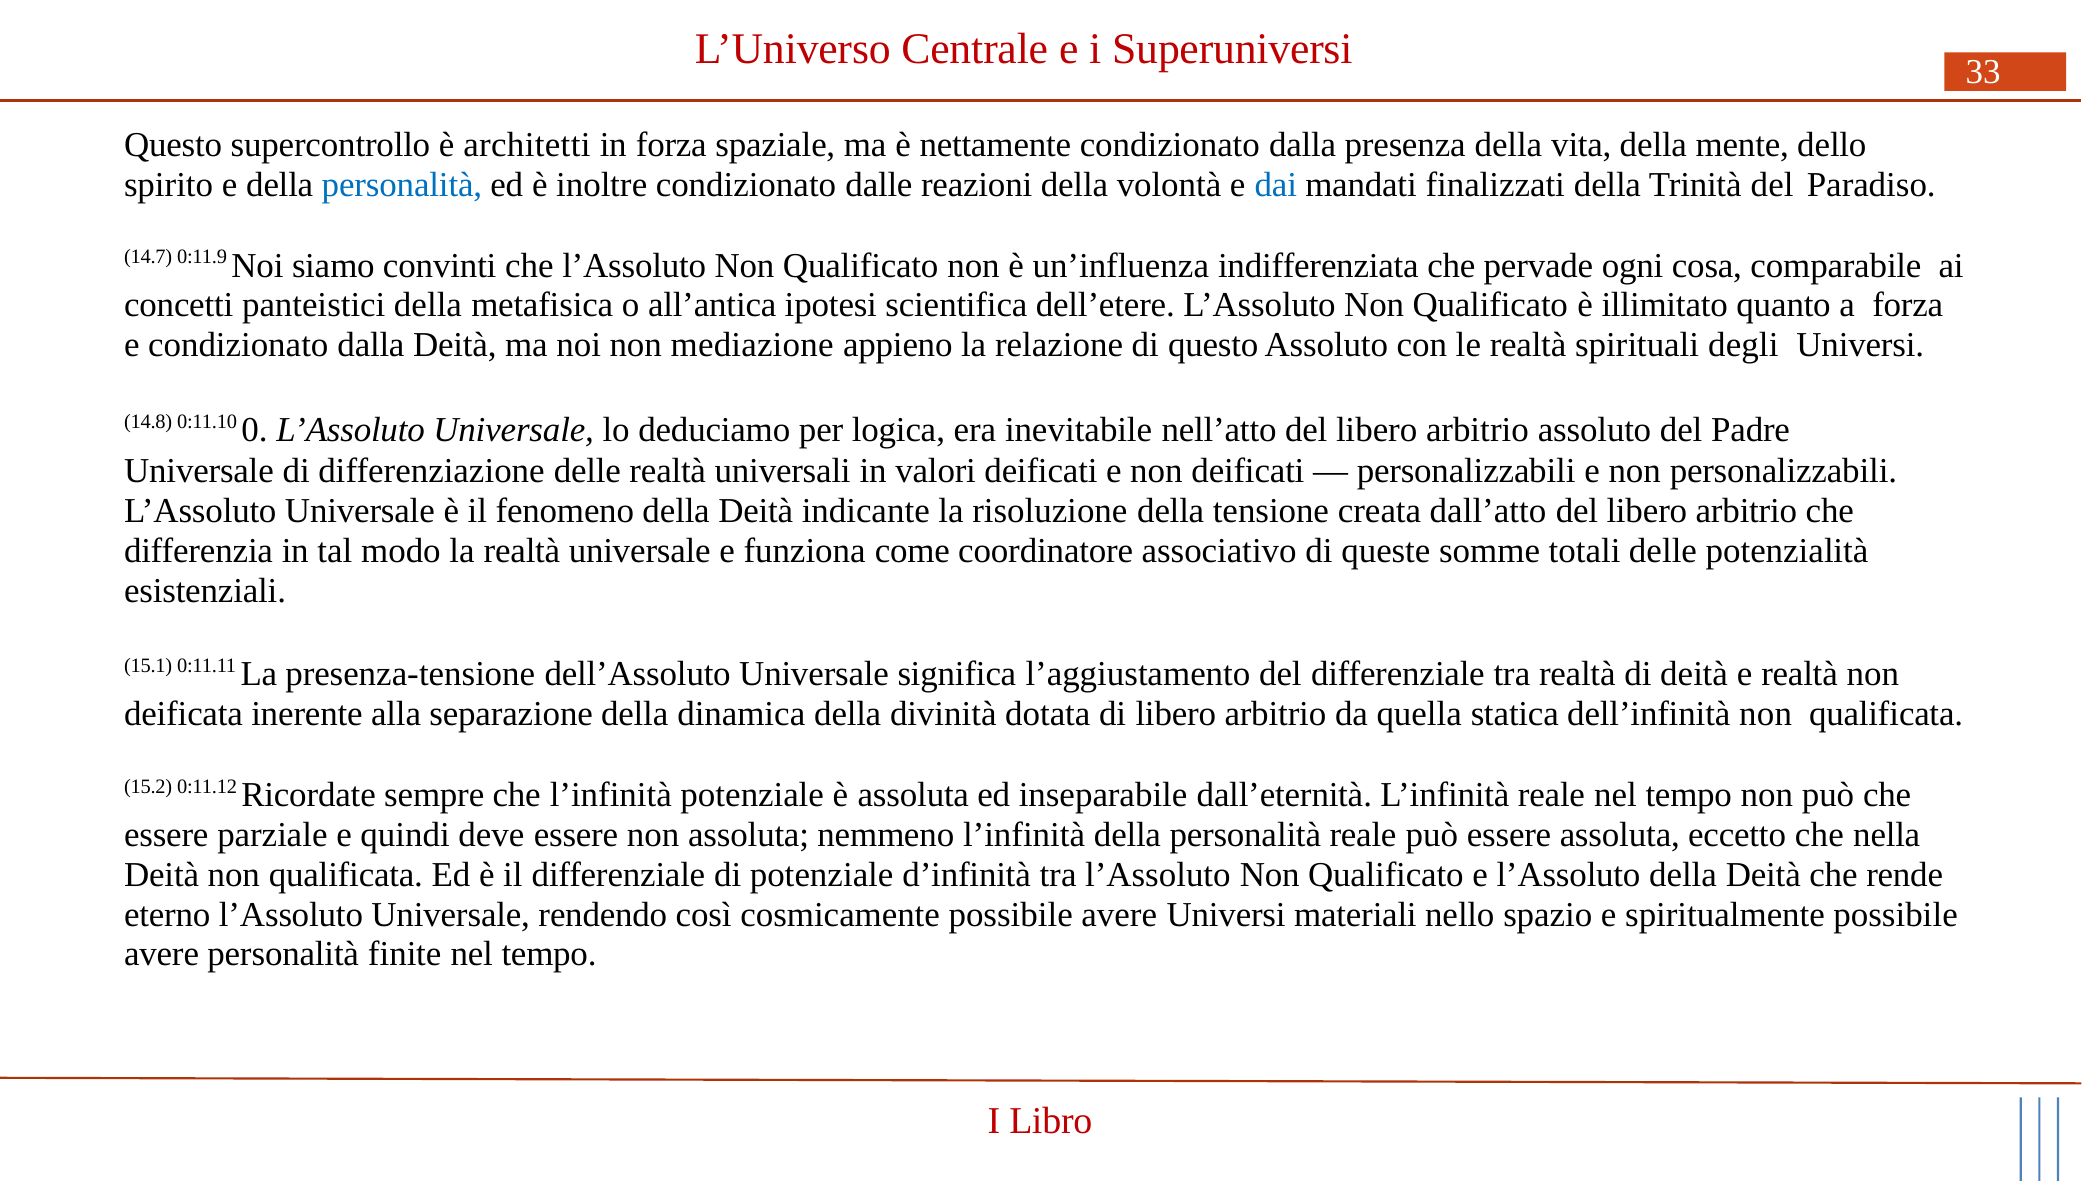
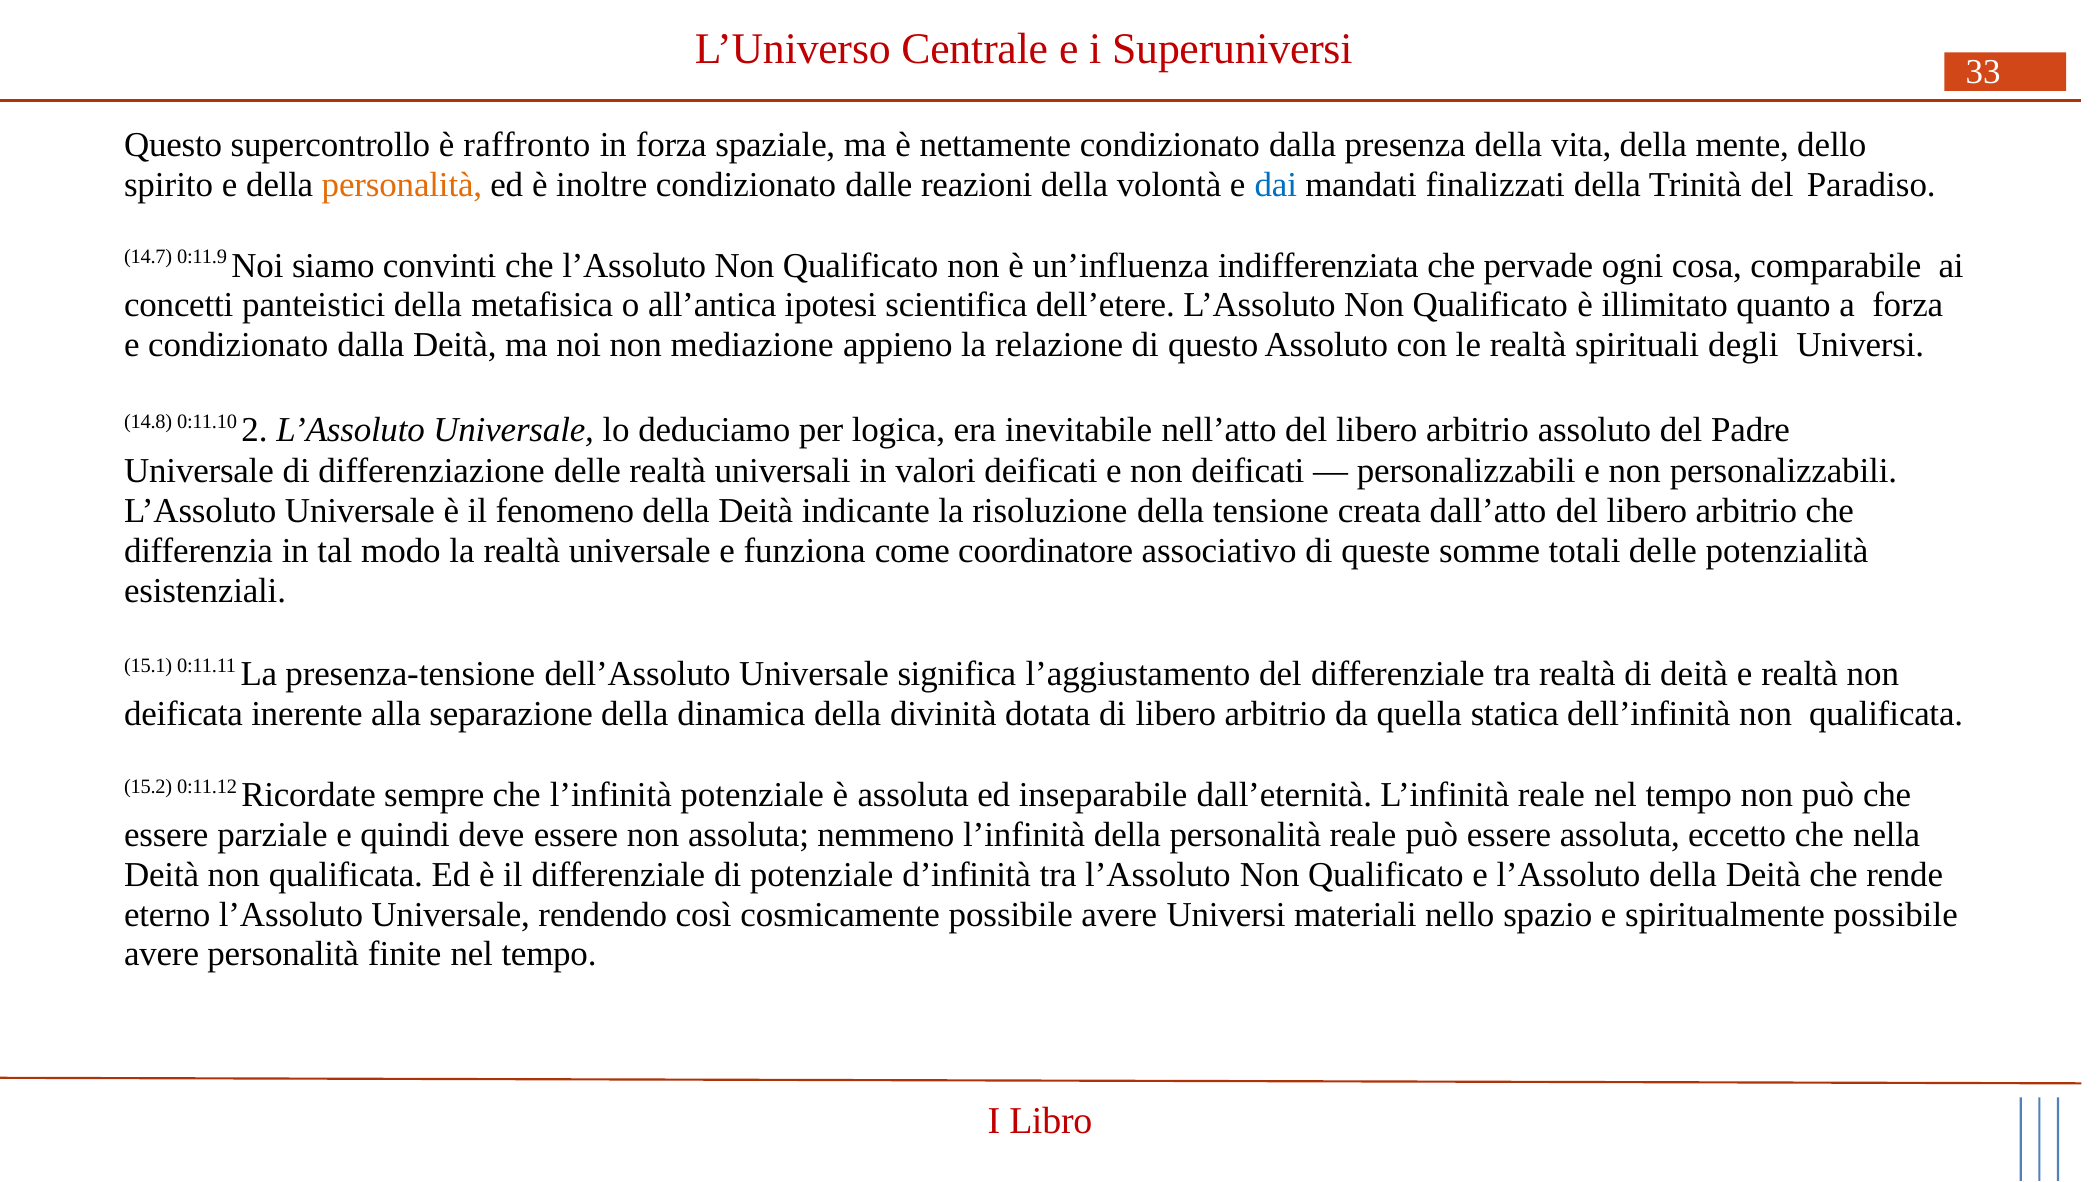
architetti: architetti -> raffronto
personalità at (402, 185) colour: blue -> orange
0: 0 -> 2
